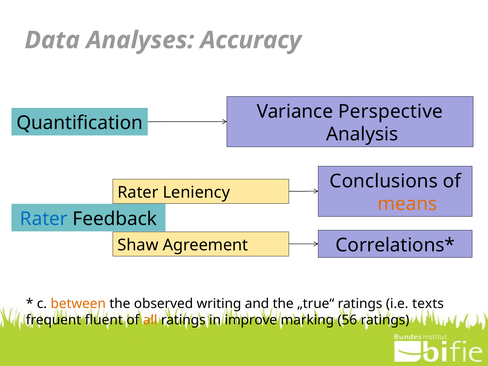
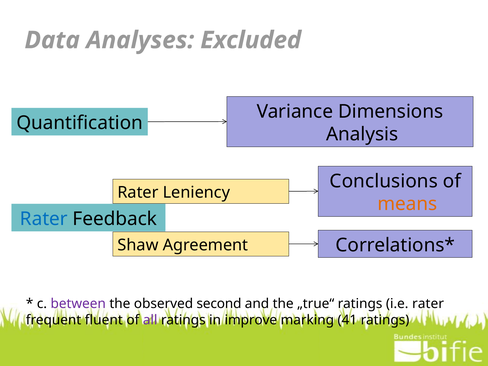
Accuracy: Accuracy -> Excluded
Perspective: Perspective -> Dimensions
between colour: orange -> purple
writing: writing -> second
i.e texts: texts -> rater
all colour: orange -> purple
56: 56 -> 41
